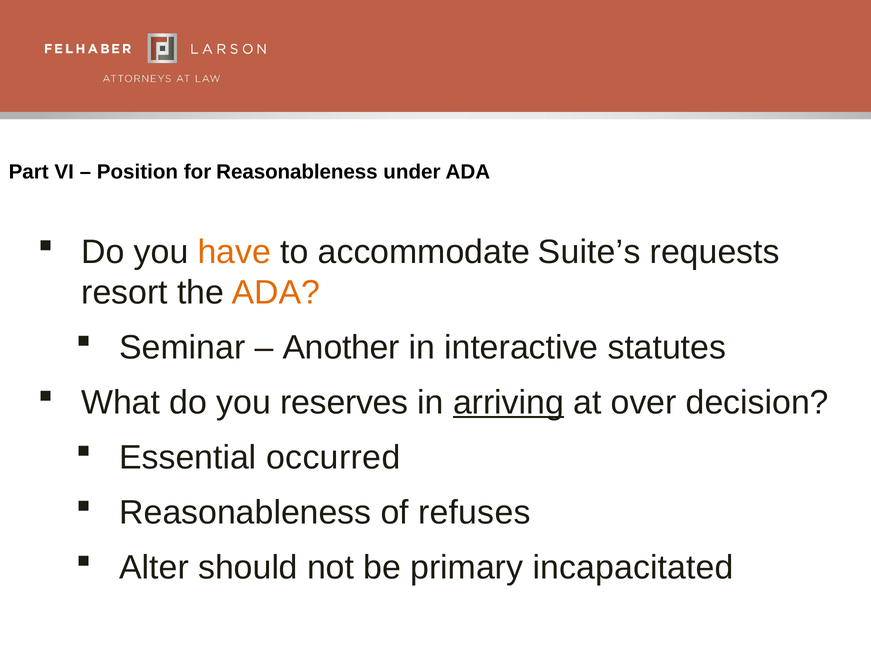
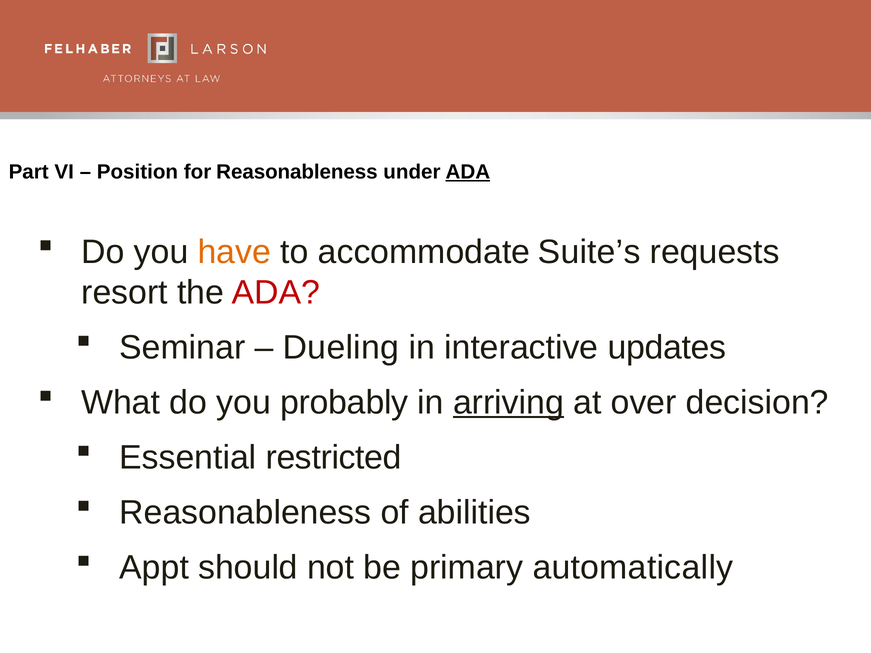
ADA at (468, 172) underline: none -> present
ADA at (276, 293) colour: orange -> red
Another: Another -> Dueling
statutes: statutes -> updates
reserves: reserves -> probably
occurred: occurred -> restricted
refuses: refuses -> abilities
Alter: Alter -> Appt
incapacitated: incapacitated -> automatically
